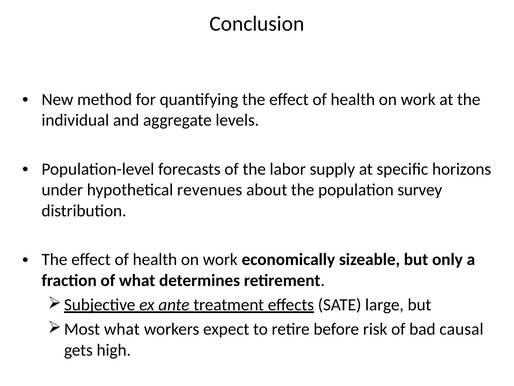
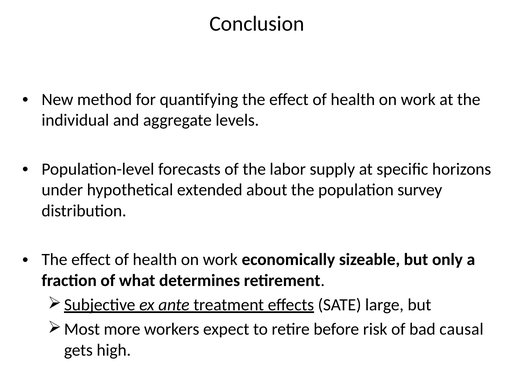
revenues: revenues -> extended
what at (122, 329): what -> more
